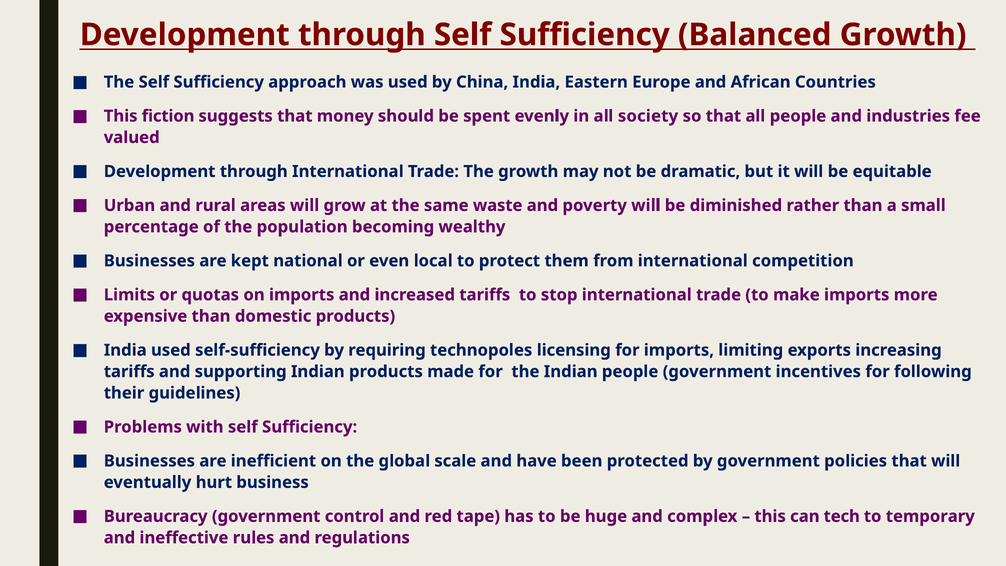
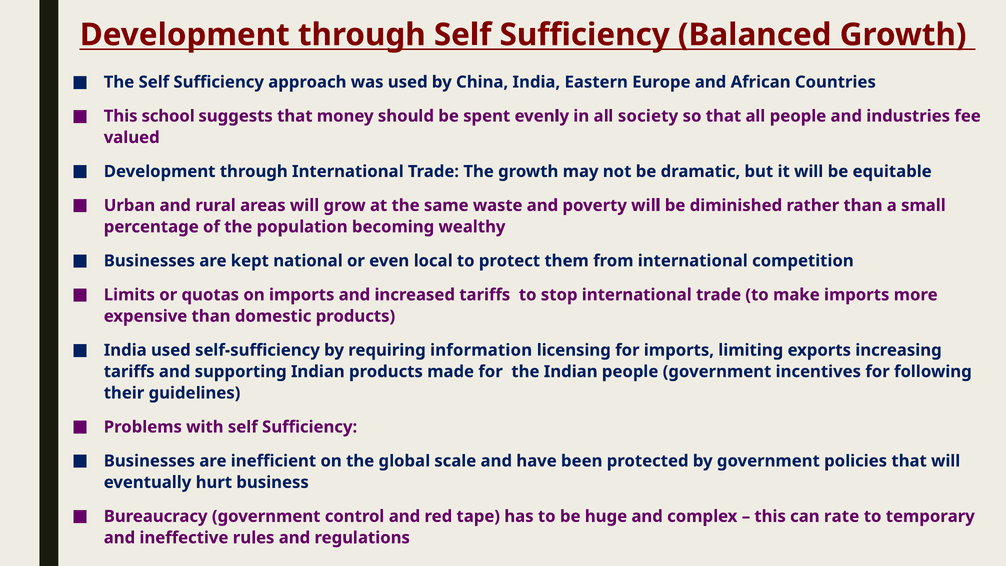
fiction: fiction -> school
technopoles: technopoles -> information
tech: tech -> rate
